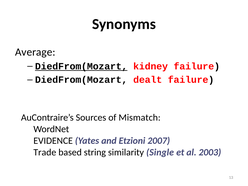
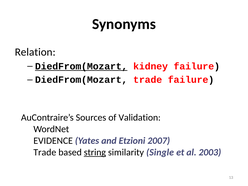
Average: Average -> Relation
DiedFrom(Mozart dealt: dealt -> trade
Mismatch: Mismatch -> Validation
string underline: none -> present
